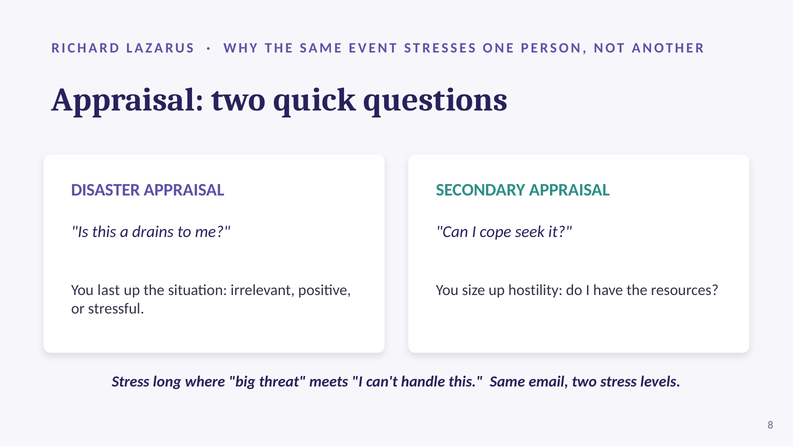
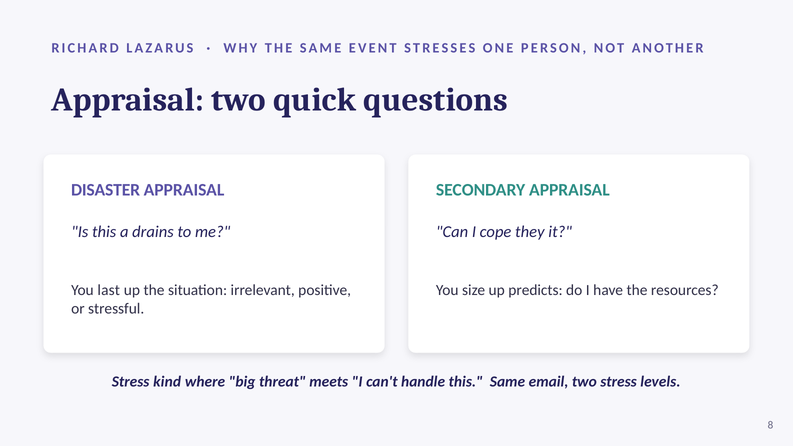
seek: seek -> they
hostility: hostility -> predicts
long: long -> kind
